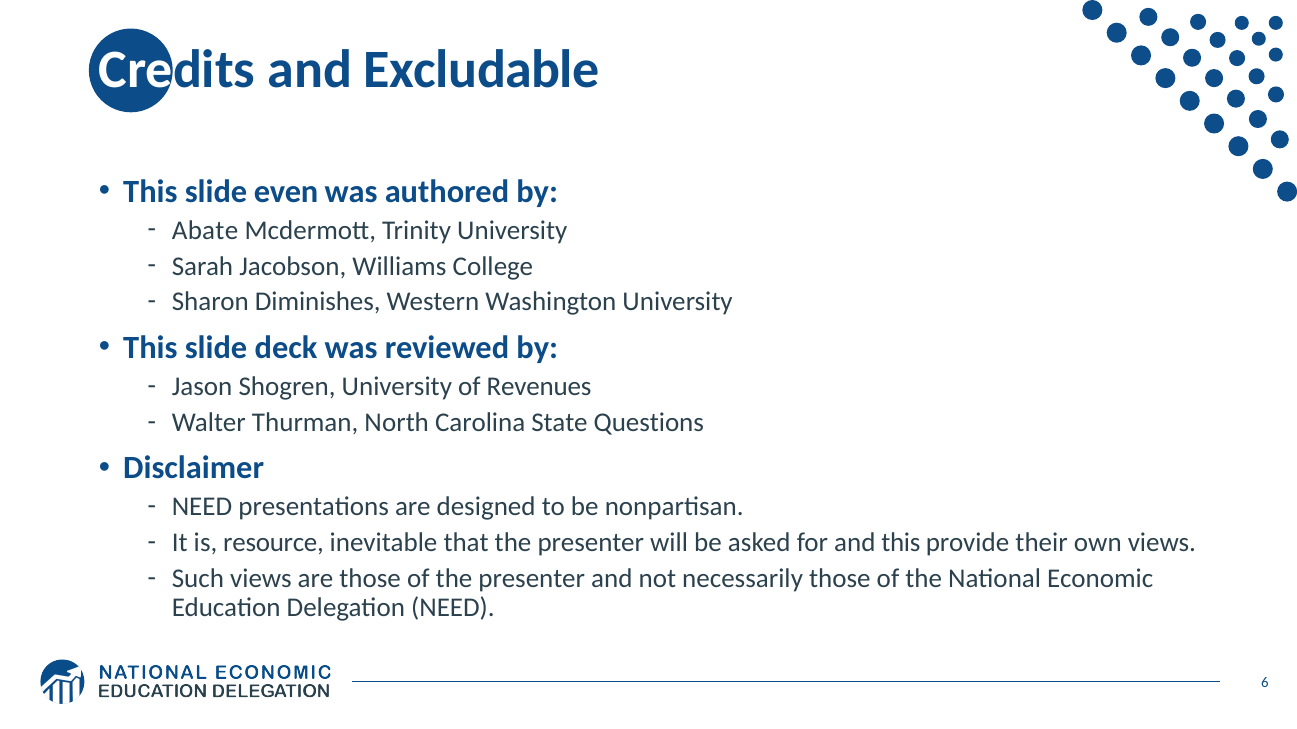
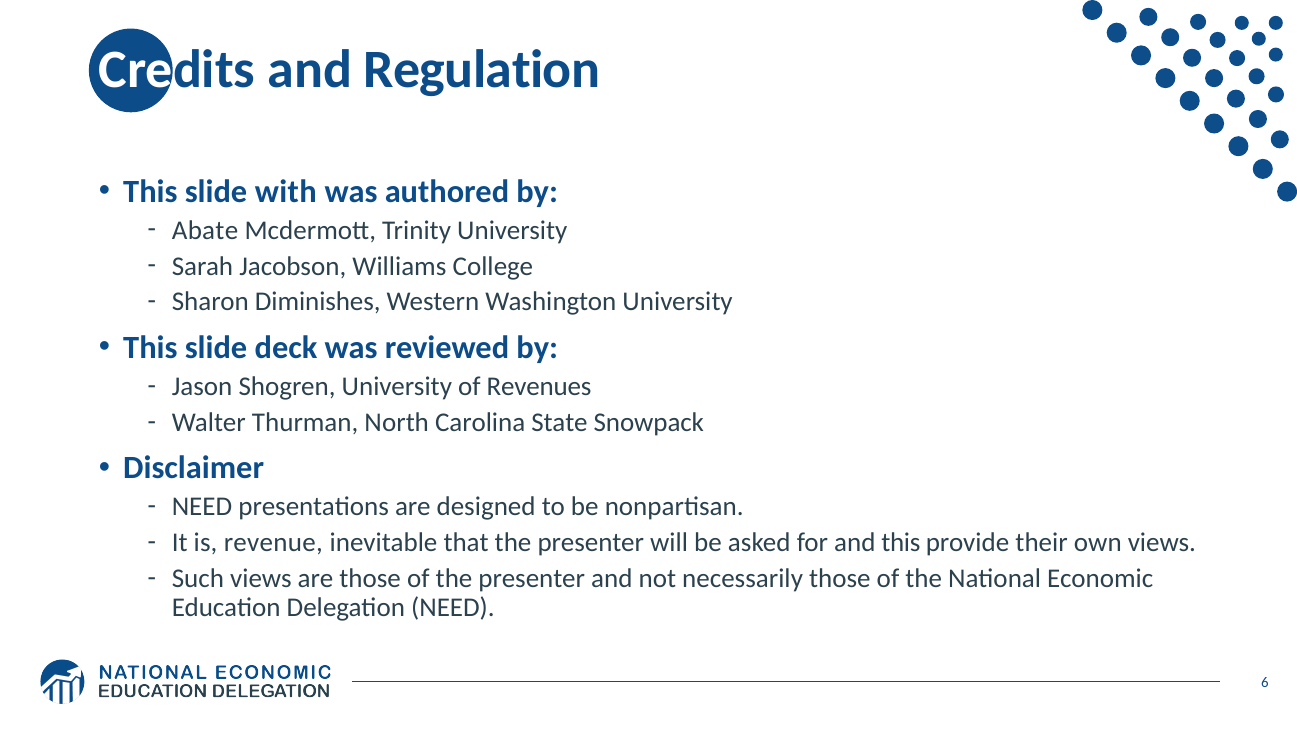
Excludable: Excludable -> Regulation
even: even -> with
Questions: Questions -> Snowpack
resource: resource -> revenue
